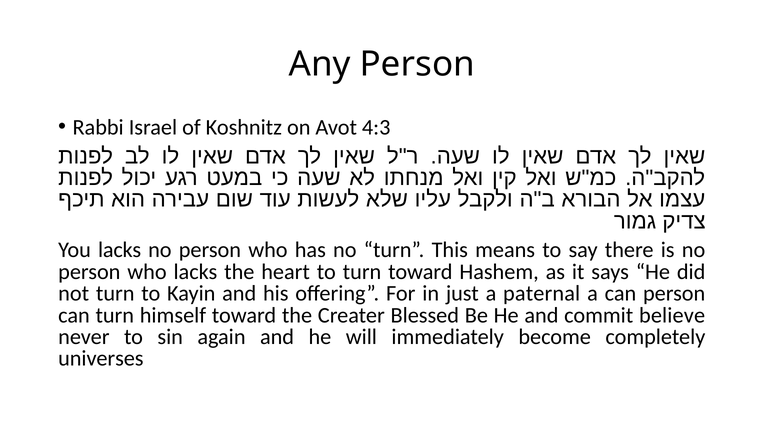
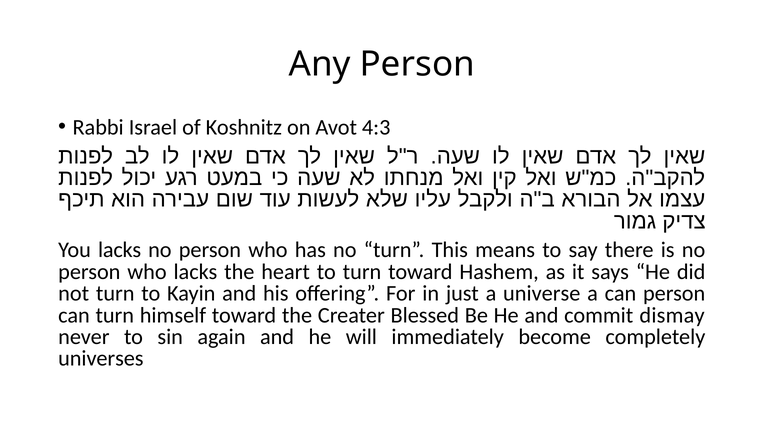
paternal: paternal -> universe
believe: believe -> dismay
